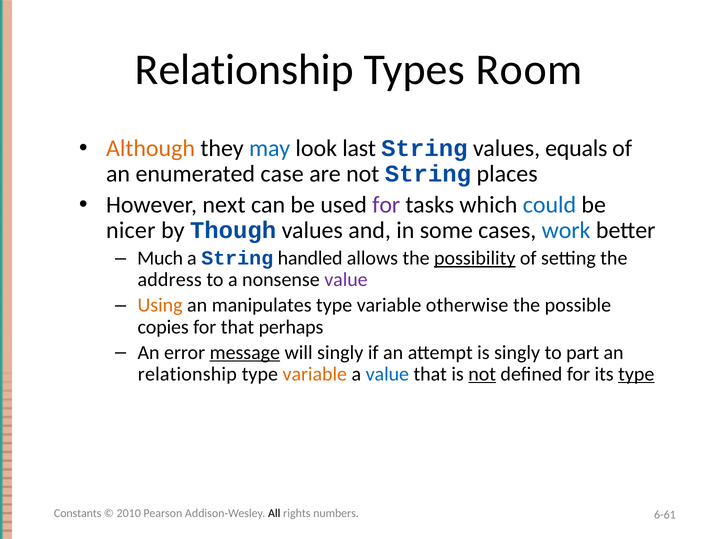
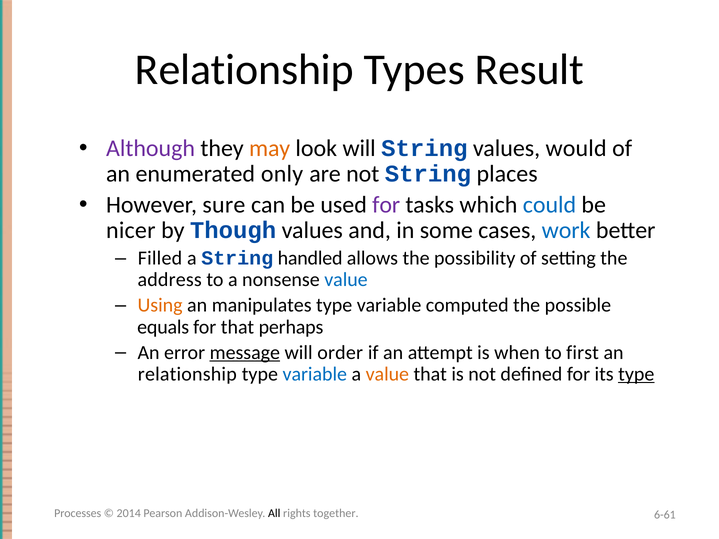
Room: Room -> Result
Although colour: orange -> purple
may colour: blue -> orange
look last: last -> will
equals: equals -> would
case: case -> only
next: next -> sure
Much: Much -> Filled
possibility underline: present -> none
value at (346, 280) colour: purple -> blue
otherwise: otherwise -> computed
copies: copies -> equals
will singly: singly -> order
is singly: singly -> when
part: part -> first
variable at (315, 374) colour: orange -> blue
value at (387, 374) colour: blue -> orange
not at (482, 374) underline: present -> none
Constants: Constants -> Processes
2010: 2010 -> 2014
numbers: numbers -> together
